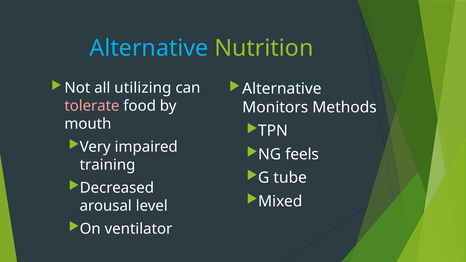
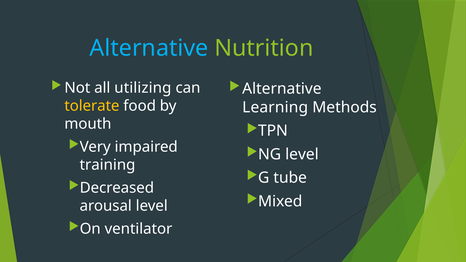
tolerate colour: pink -> yellow
Monitors: Monitors -> Learning
NG feels: feels -> level
